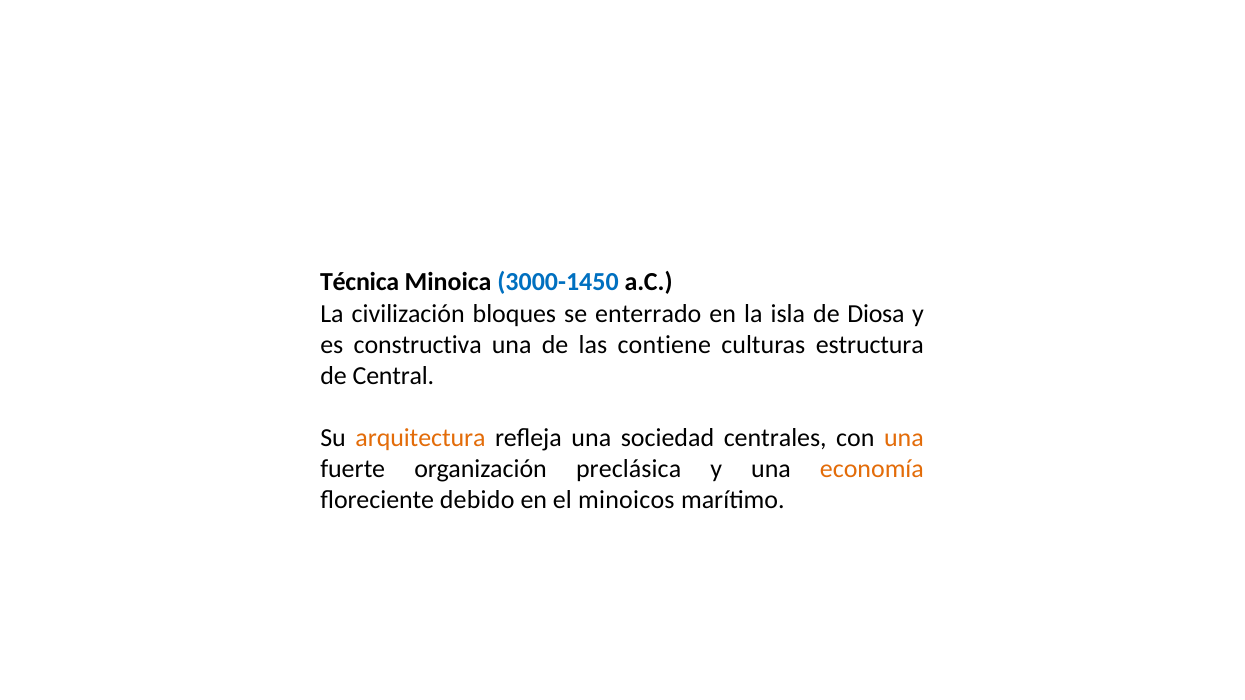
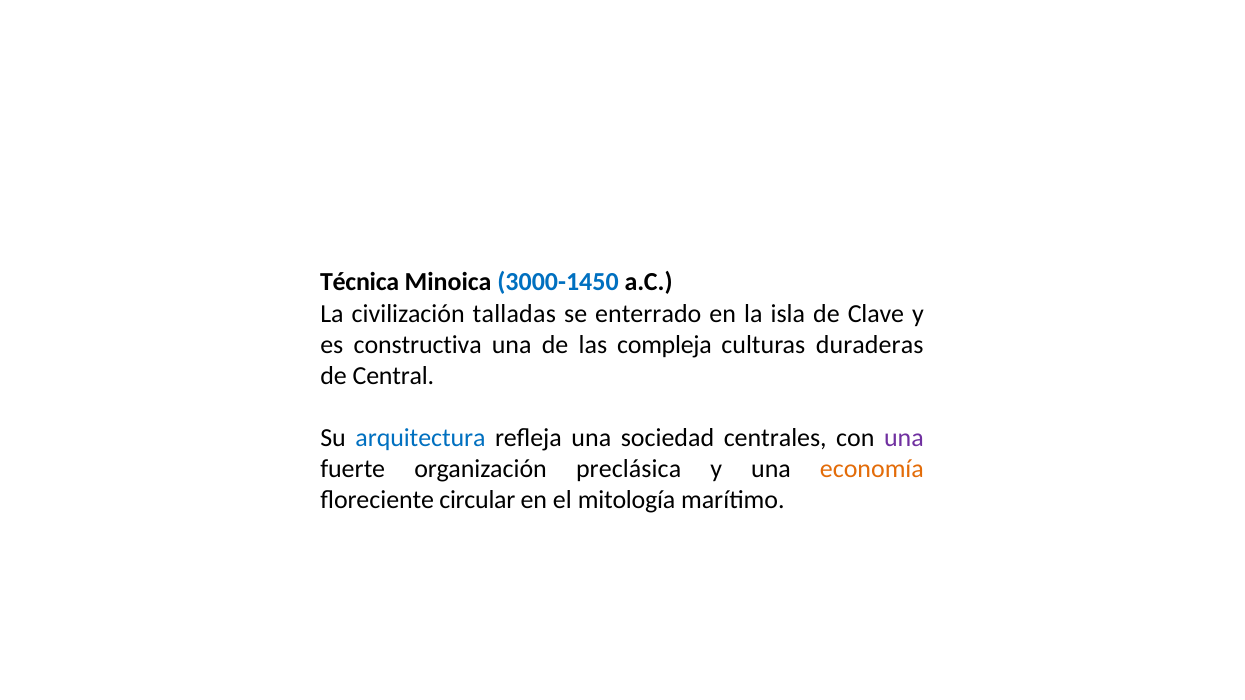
bloques: bloques -> talladas
Diosa: Diosa -> Clave
contiene: contiene -> compleja
estructura: estructura -> duraderas
arquitectura colour: orange -> blue
una at (904, 438) colour: orange -> purple
debido: debido -> circular
minoicos: minoicos -> mitología
